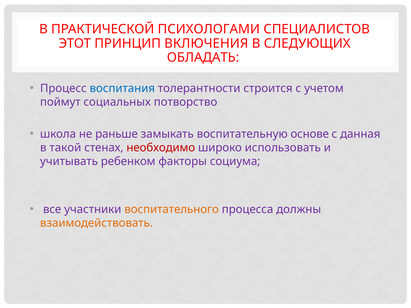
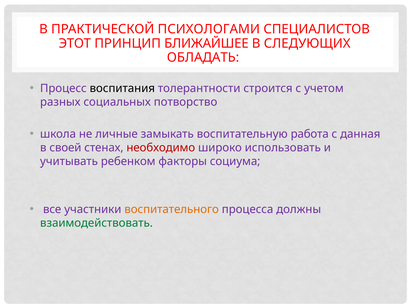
ВКЛЮЧЕНИЯ: ВКЛЮЧЕНИЯ -> БЛИЖАЙШЕЕ
воспитания colour: blue -> black
поймут: поймут -> разных
раньше: раньше -> личные
основе: основе -> работа
такой: такой -> своей
взаимодействовать colour: orange -> green
